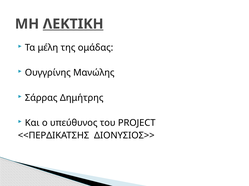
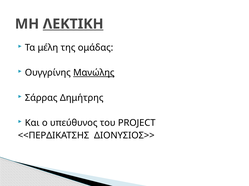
Μανώλης underline: none -> present
